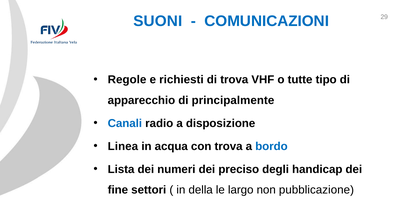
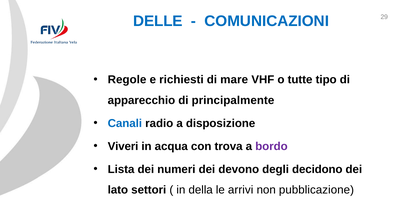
SUONI: SUONI -> DELLE
di trova: trova -> mare
Linea: Linea -> Viveri
bordo colour: blue -> purple
preciso: preciso -> devono
handicap: handicap -> decidono
fine: fine -> lato
largo: largo -> arrivi
